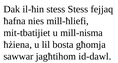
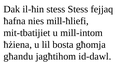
mill-nisma: mill-nisma -> mill-intom
sawwar: sawwar -> għandu
